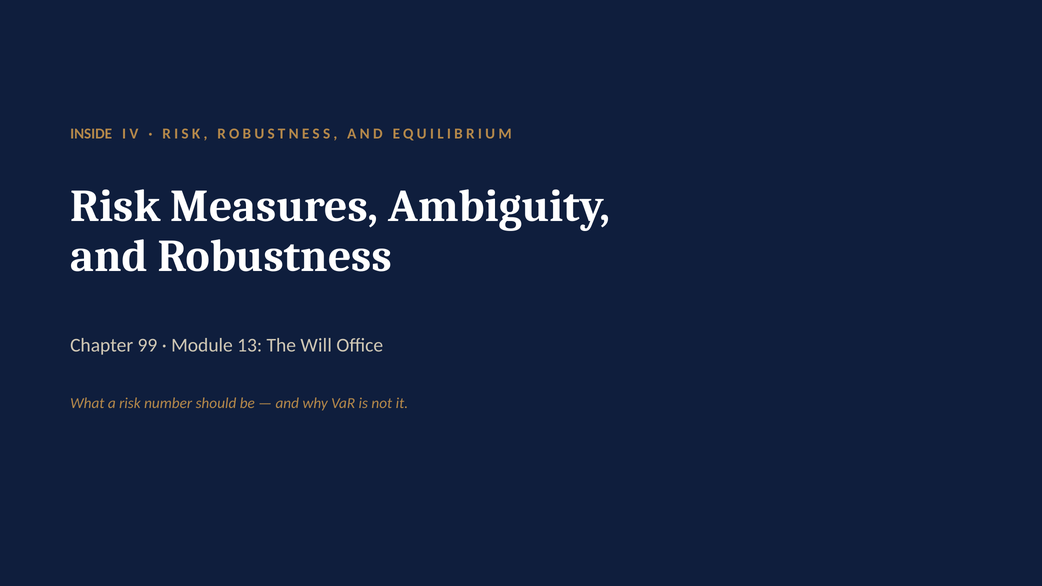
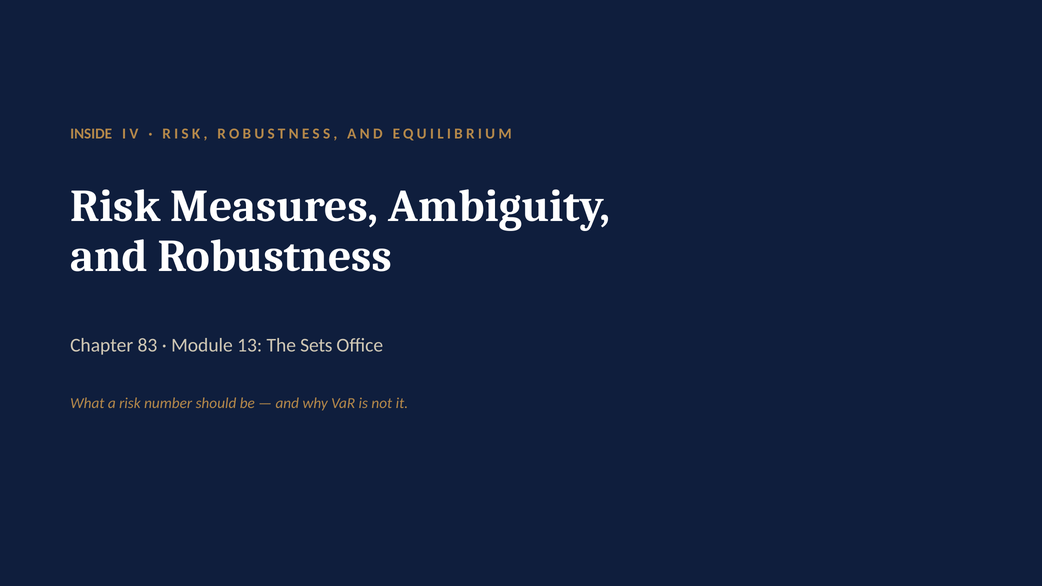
99: 99 -> 83
Will: Will -> Sets
